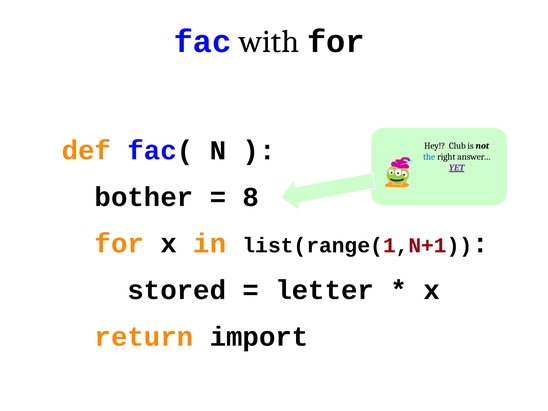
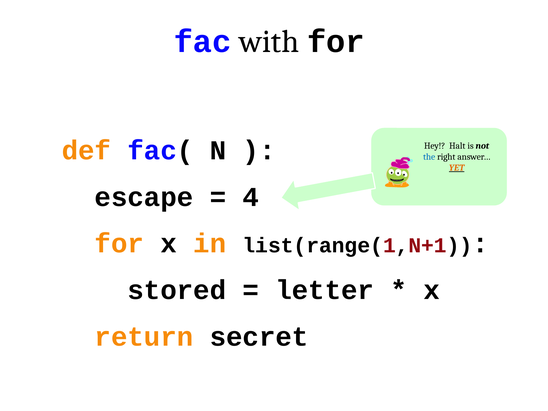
Club: Club -> Halt
YET colour: purple -> orange
bother: bother -> escape
8: 8 -> 4
import: import -> secret
